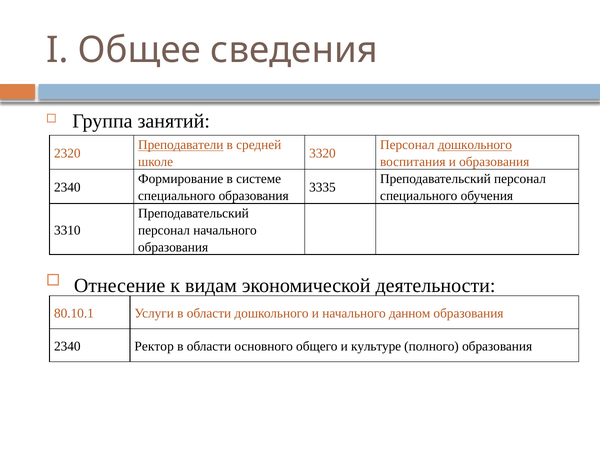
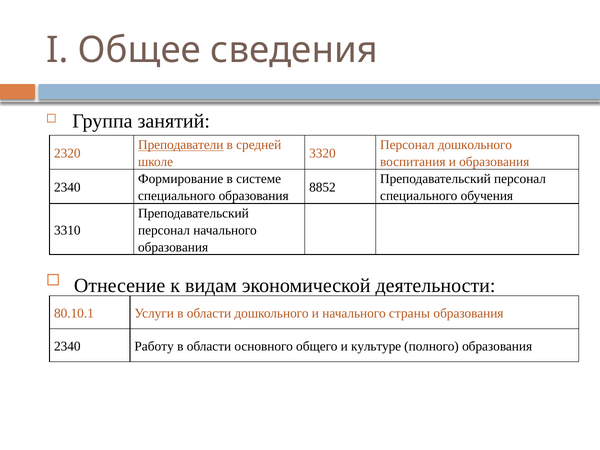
дошкольного at (475, 145) underline: present -> none
3335: 3335 -> 8852
данном: данном -> страны
Ректор: Ректор -> Работу
